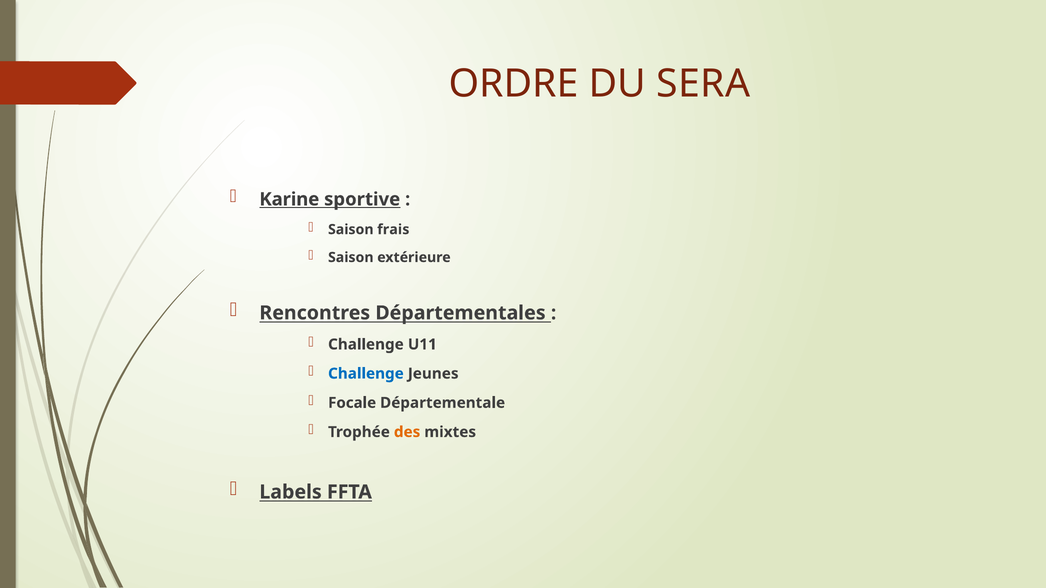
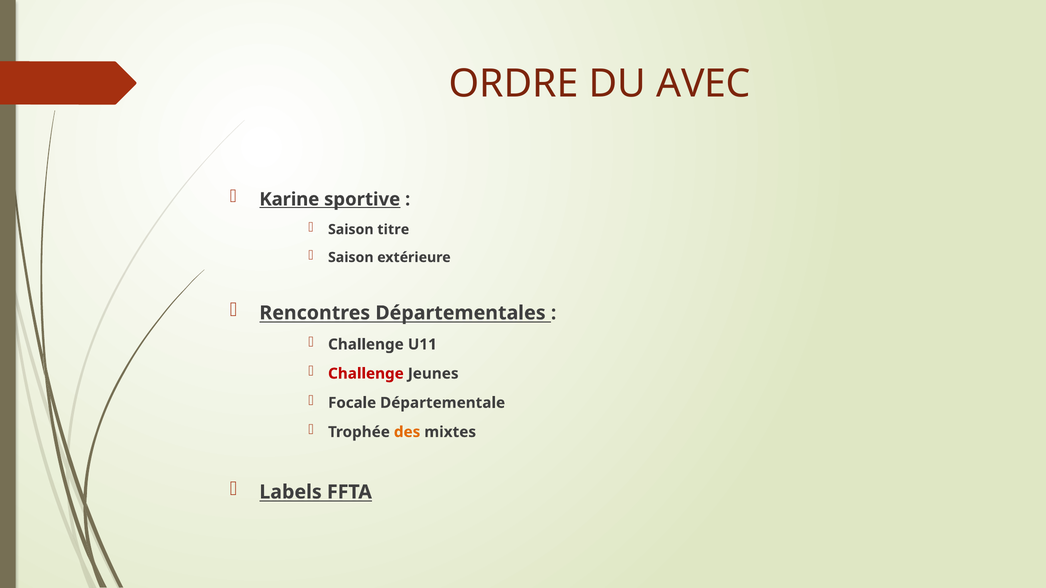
SERA: SERA -> AVEC
frais: frais -> titre
Challenge at (366, 374) colour: blue -> red
